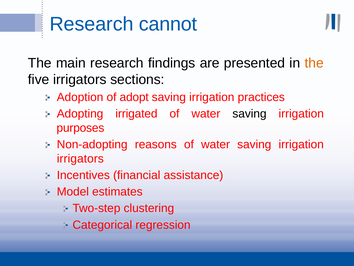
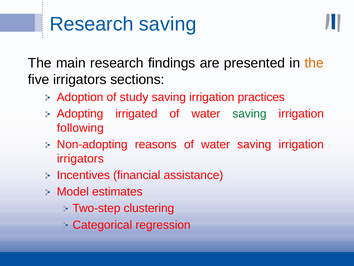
Research cannot: cannot -> saving
adopt: adopt -> study
saving at (249, 114) colour: black -> green
purposes: purposes -> following
